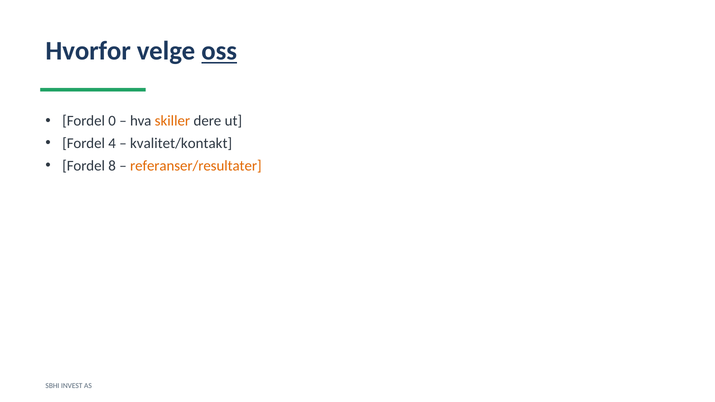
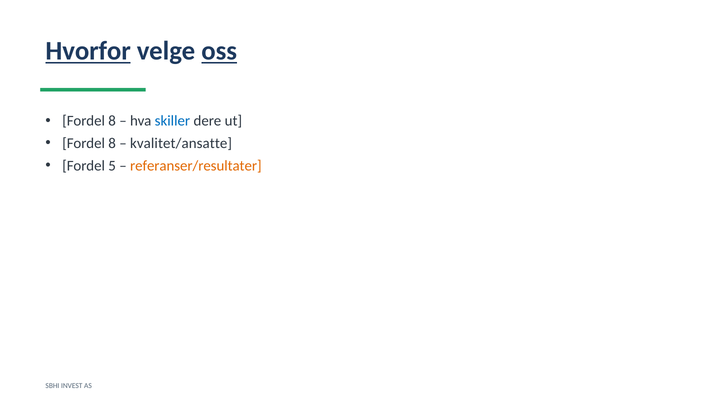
Hvorfor underline: none -> present
0 at (112, 121): 0 -> 8
skiller colour: orange -> blue
4 at (112, 143): 4 -> 8
kvalitet/kontakt: kvalitet/kontakt -> kvalitet/ansatte
8: 8 -> 5
